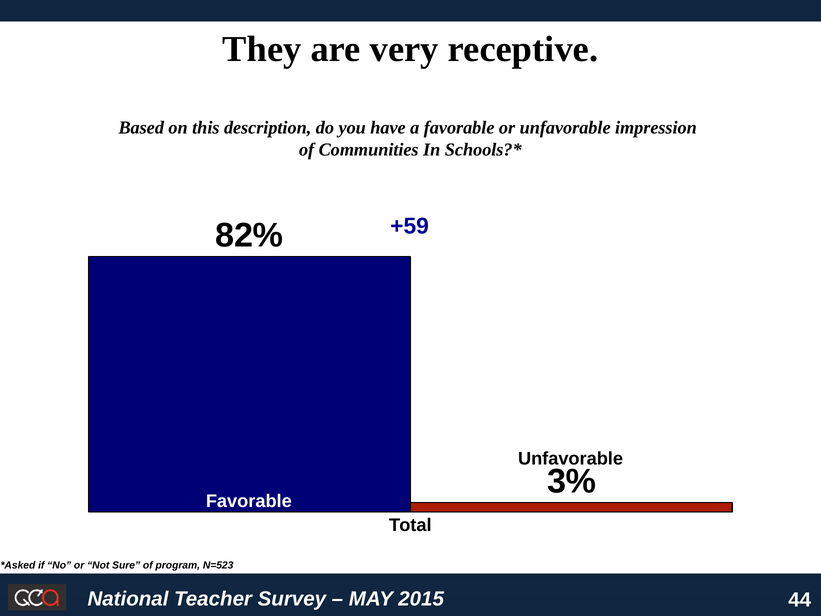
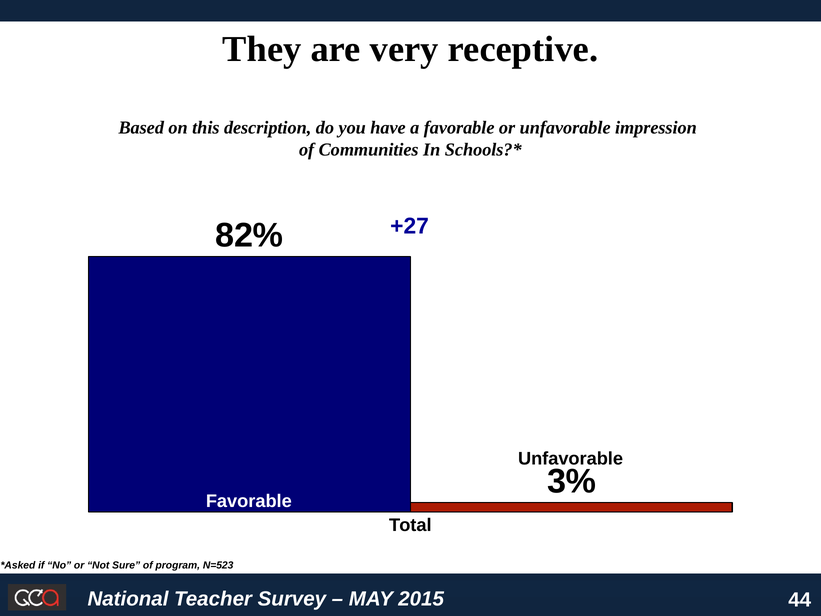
+59: +59 -> +27
